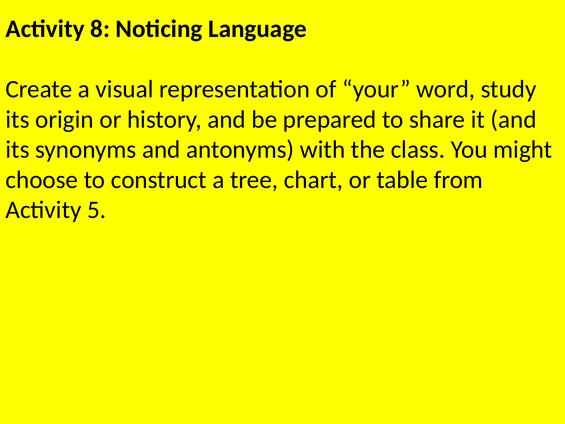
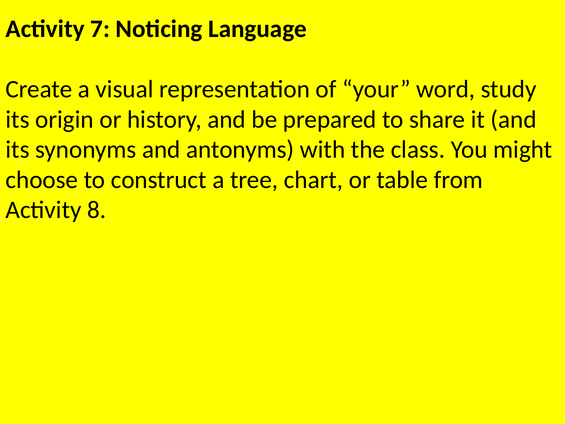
8: 8 -> 7
5: 5 -> 8
